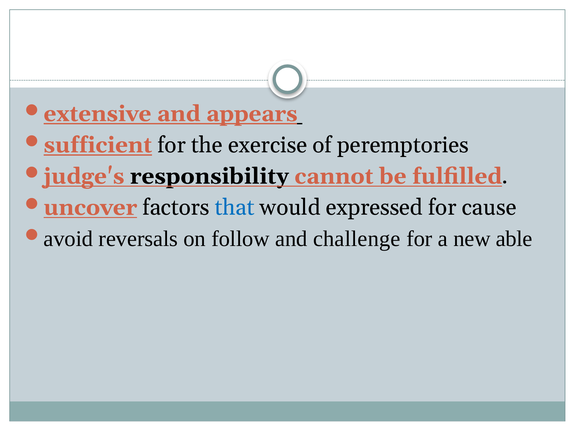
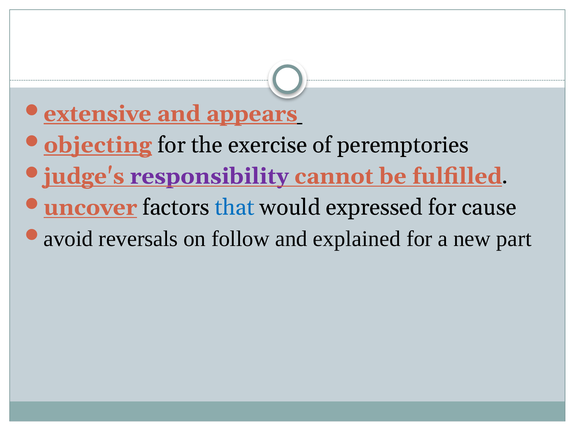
sufficient: sufficient -> objecting
responsibility colour: black -> purple
challenge: challenge -> explained
able: able -> part
